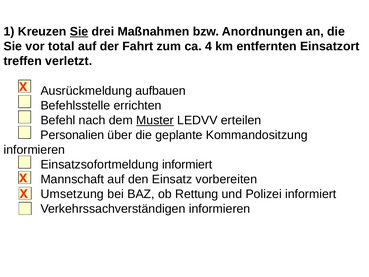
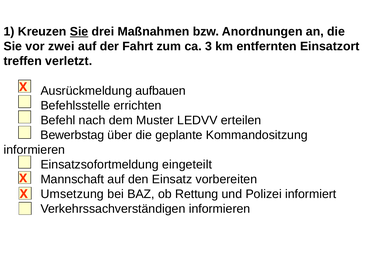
total: total -> zwei
4: 4 -> 3
Muster underline: present -> none
Personalien: Personalien -> Bewerbstag
Einsatzsofortmeldung informiert: informiert -> eingeteilt
